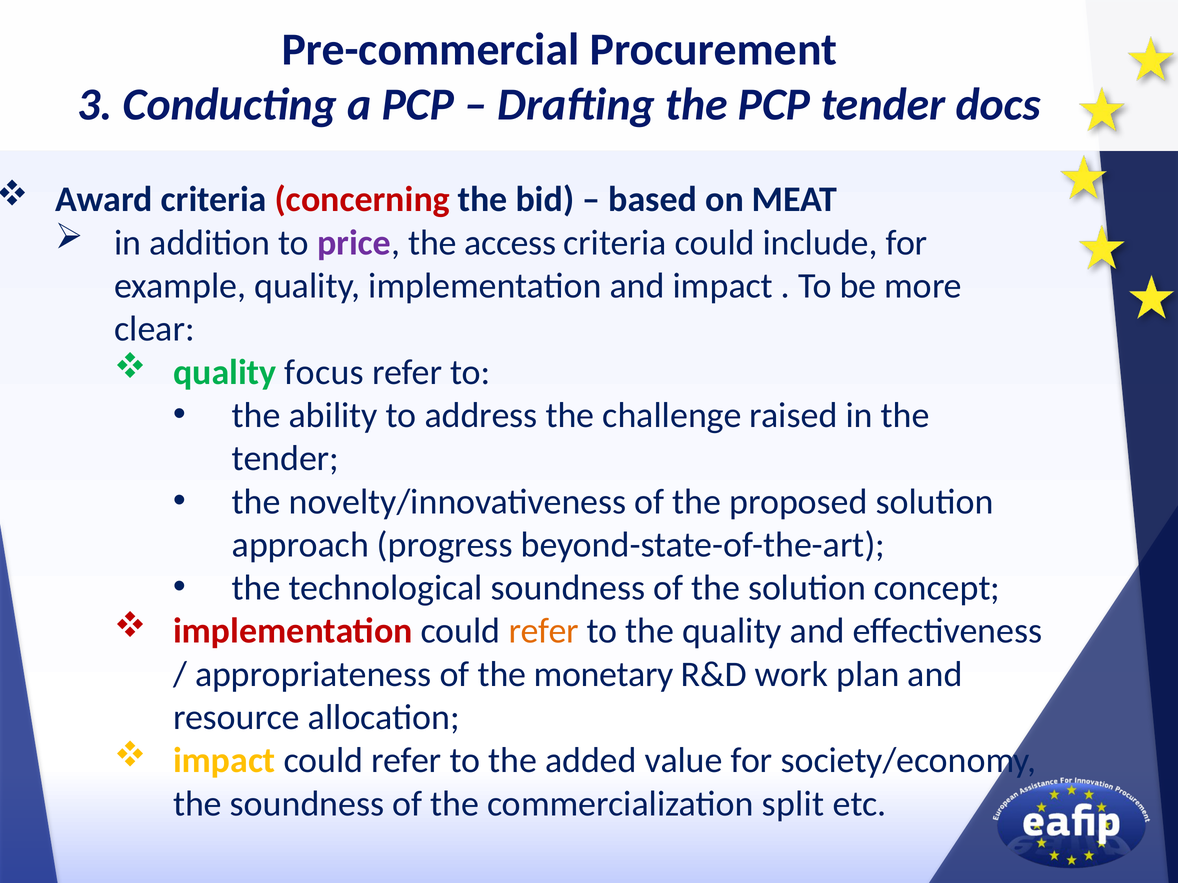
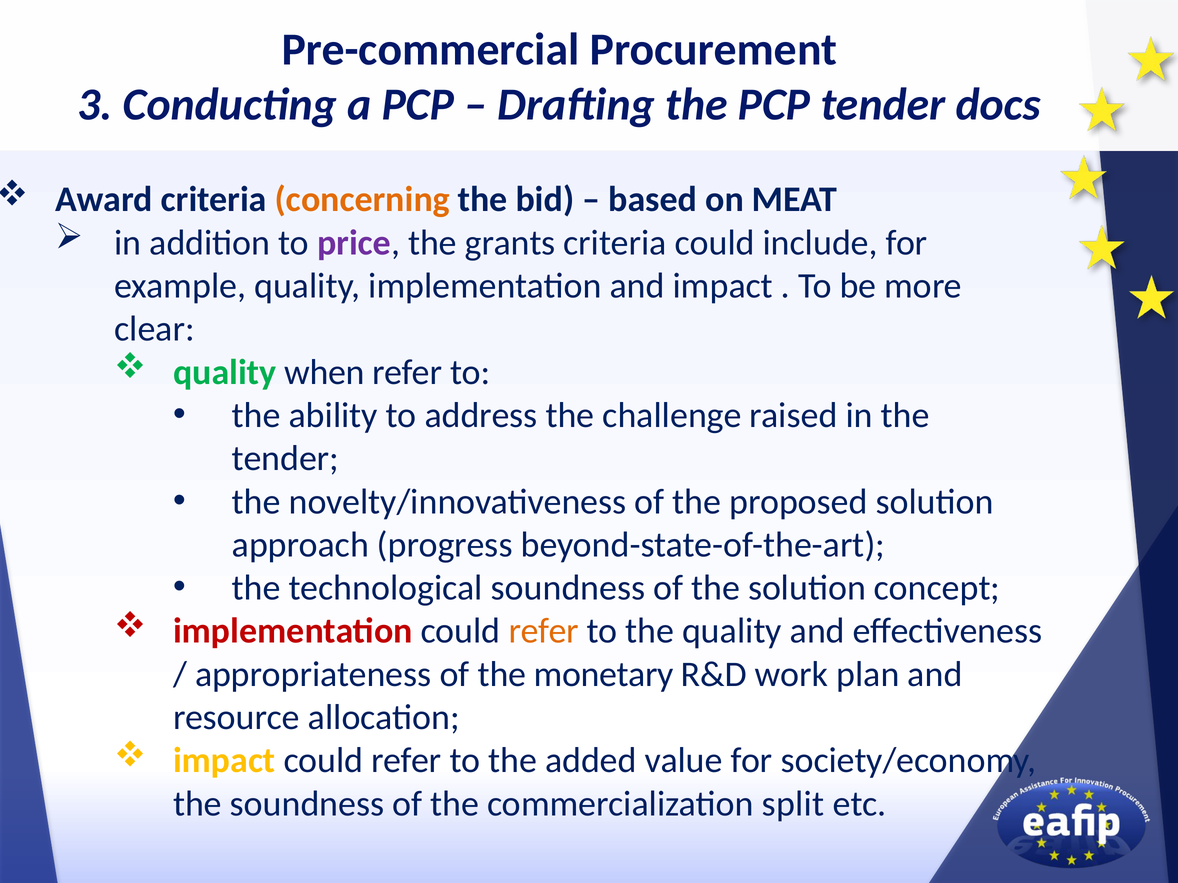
concerning colour: red -> orange
access: access -> grants
focus: focus -> when
